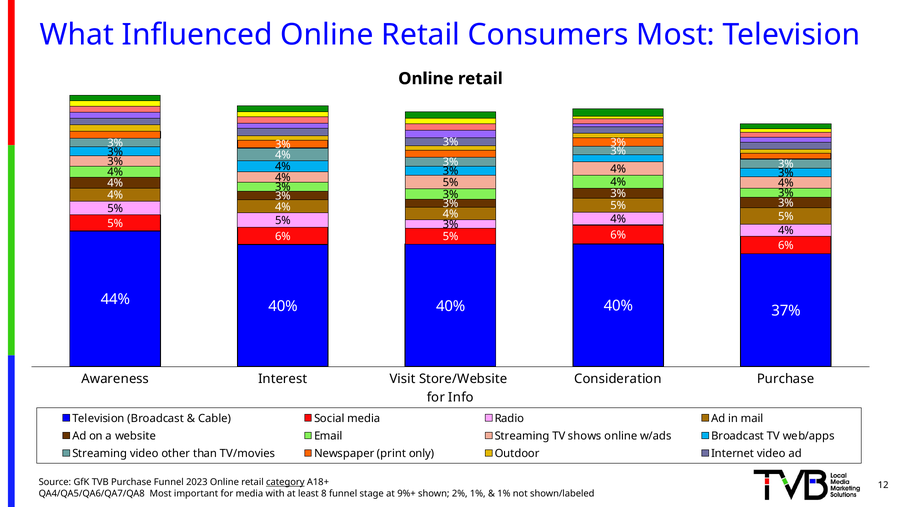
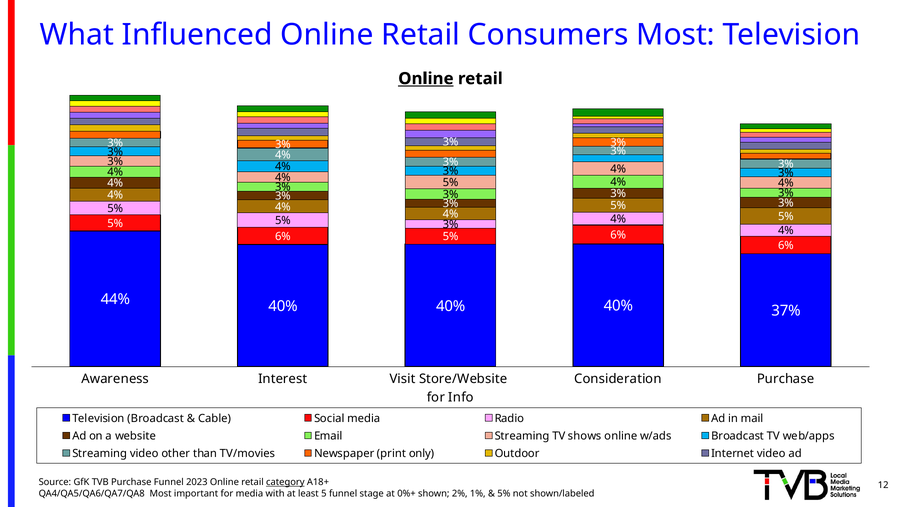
Online at (426, 79) underline: none -> present
8: 8 -> 5
9%+: 9%+ -> 0%+
1% at (504, 493): 1% -> 5%
